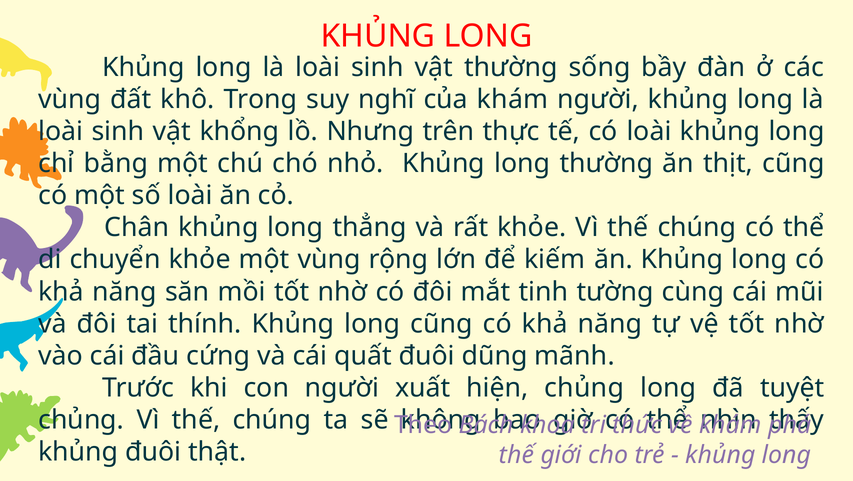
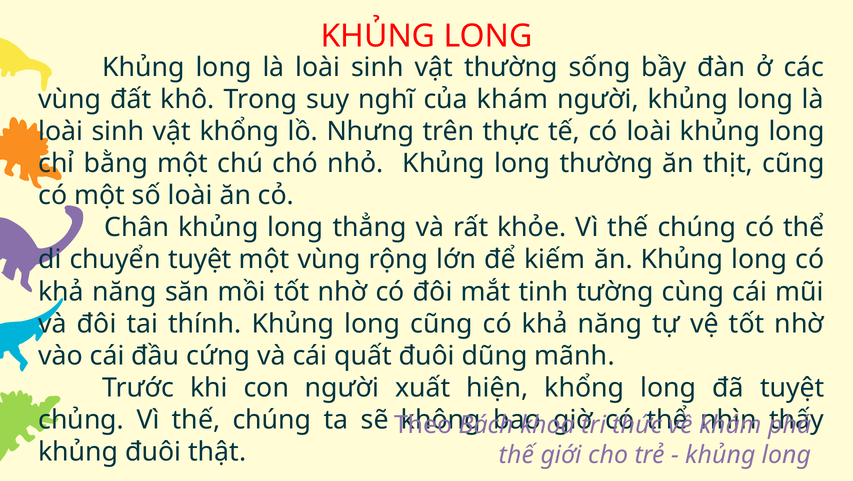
chuyển khỏe: khỏe -> tuyệt
hiện chủng: chủng -> khổng
